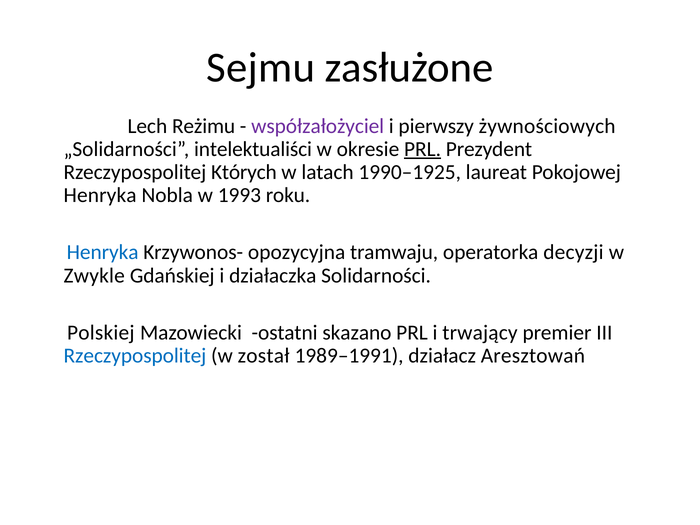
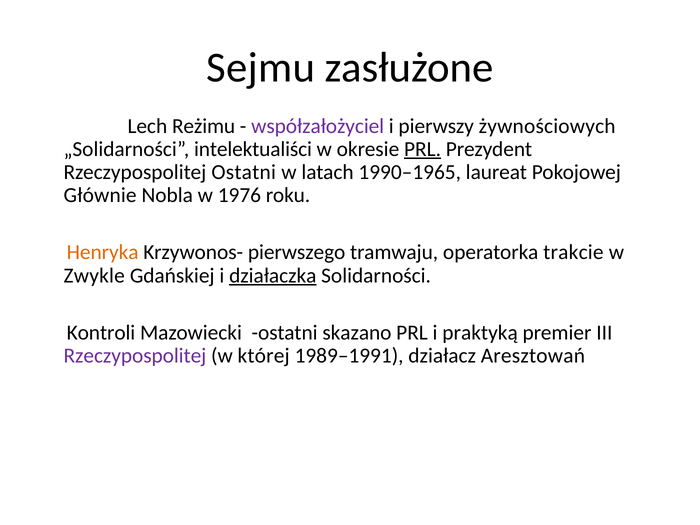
Rzeczypospolitej Których: Których -> Ostatni
1990–1925: 1990–1925 -> 1990–1965
Henryka at (100, 195): Henryka -> Głównie
1993: 1993 -> 1976
Henryka at (103, 252) colour: blue -> orange
opozycyjna: opozycyjna -> pierwszego
decyzji: decyzji -> trakcie
działaczka underline: none -> present
Polskiej: Polskiej -> Kontroli
trwający: trwający -> praktyką
Rzeczypospolitej at (135, 356) colour: blue -> purple
został: został -> której
